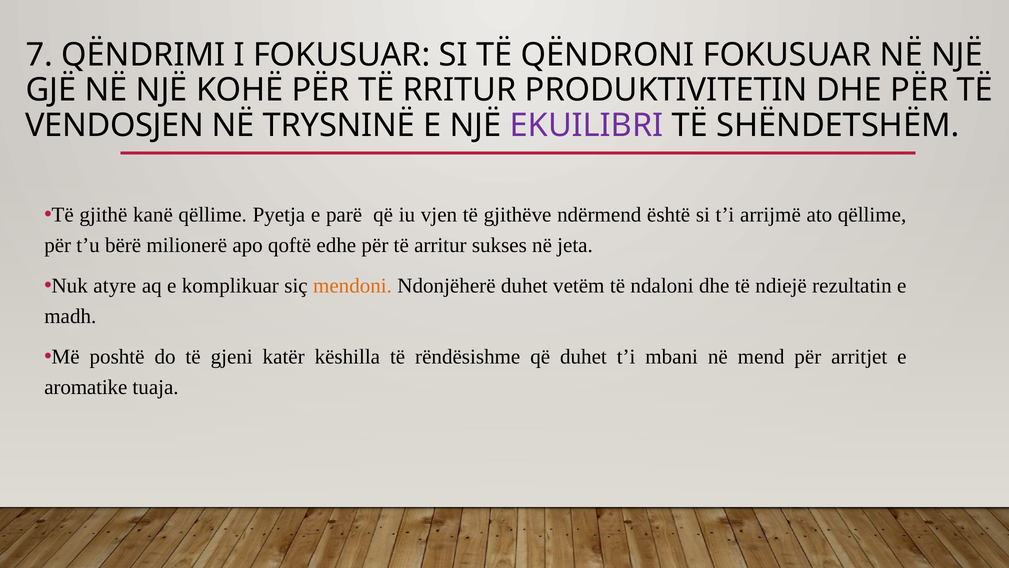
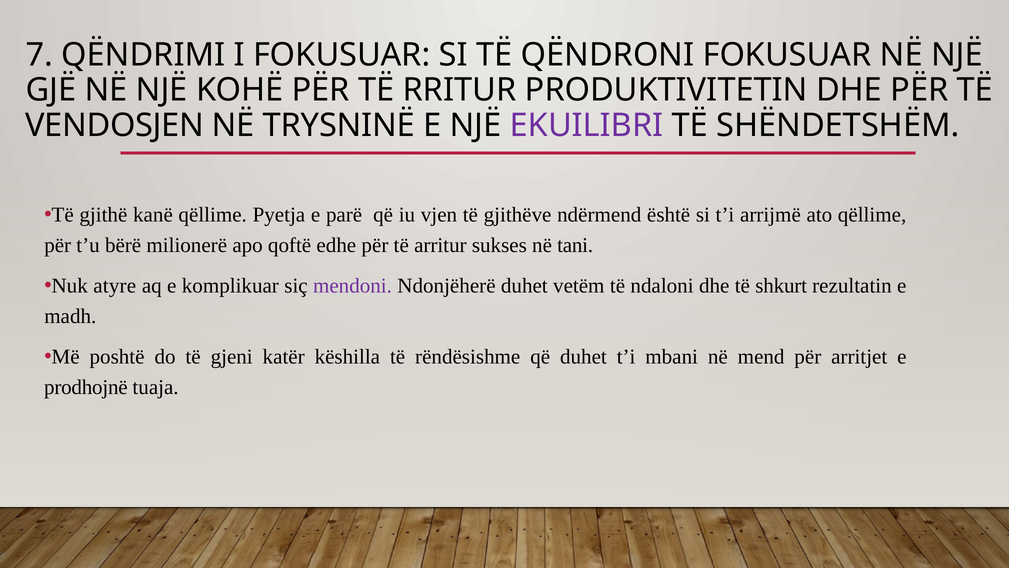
jeta: jeta -> tani
mendoni colour: orange -> purple
ndiejë: ndiejë -> shkurt
aromatike: aromatike -> prodhojnë
